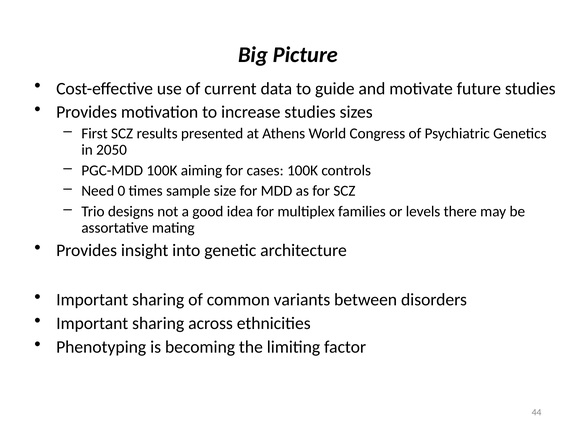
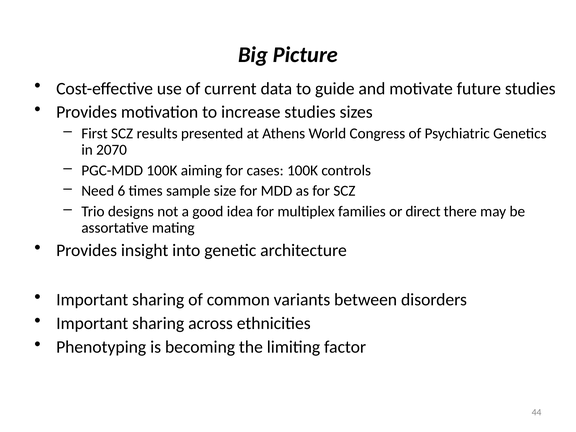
2050: 2050 -> 2070
0: 0 -> 6
levels: levels -> direct
